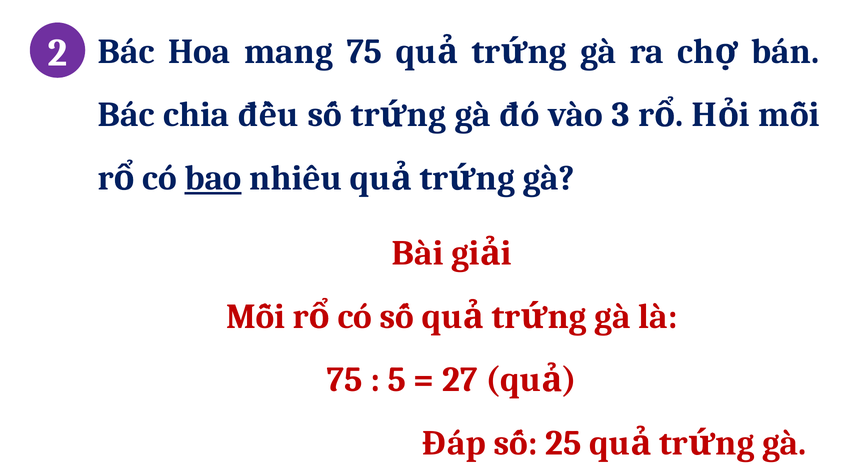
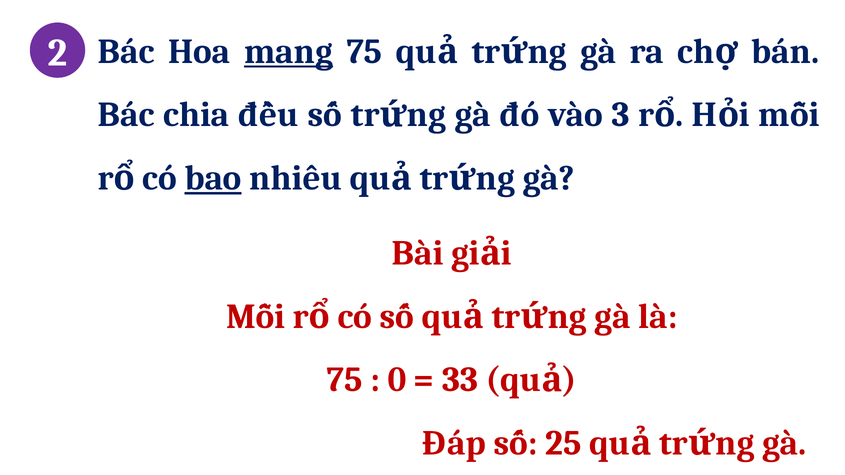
mang underline: none -> present
5: 5 -> 0
27: 27 -> 33
